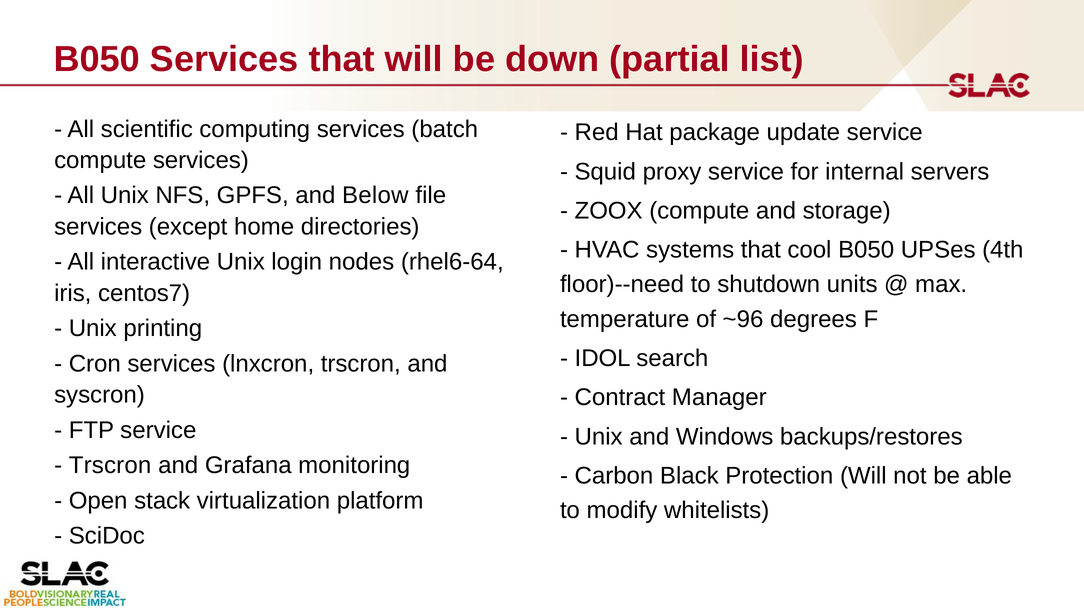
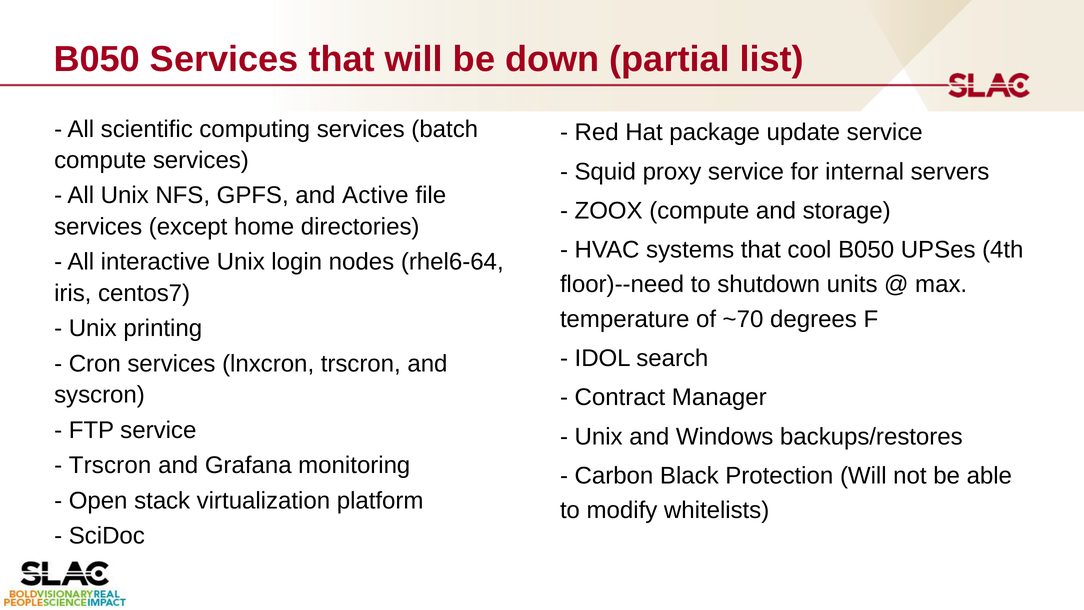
Below: Below -> Active
~96: ~96 -> ~70
